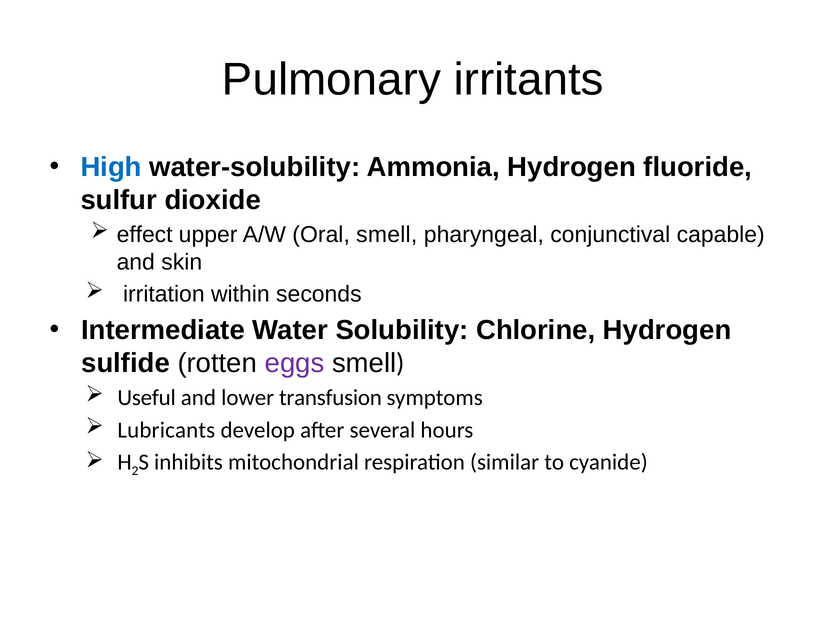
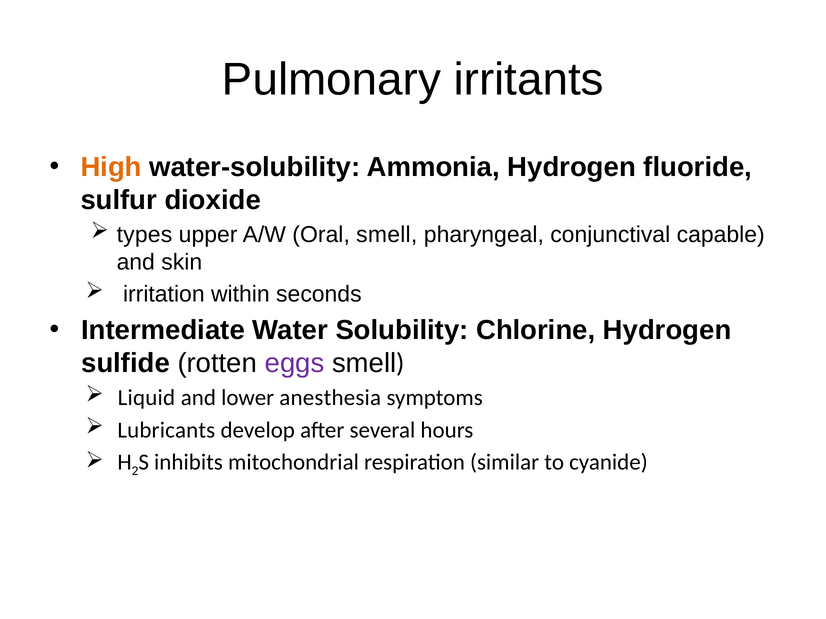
High colour: blue -> orange
effect: effect -> types
Useful: Useful -> Liquid
transfusion: transfusion -> anesthesia
